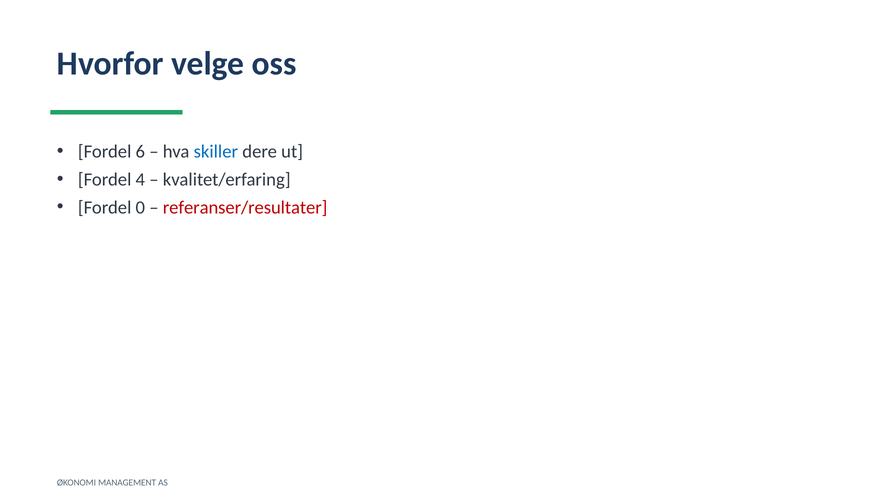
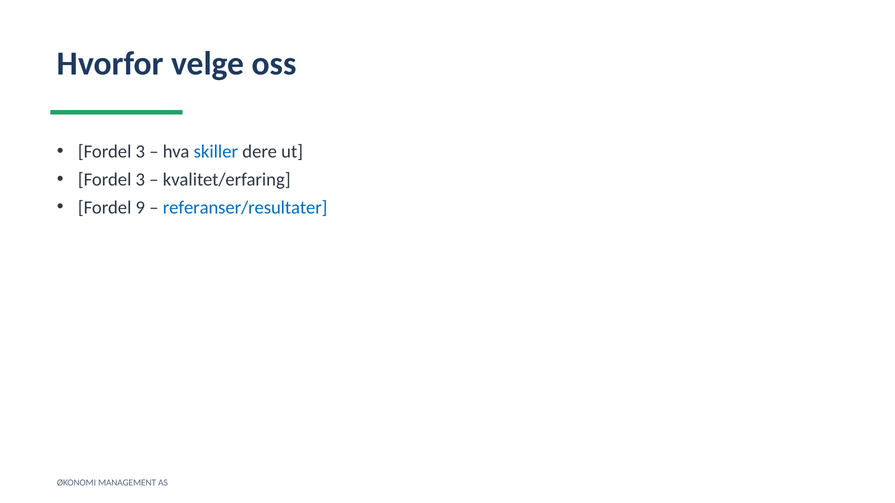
6 at (140, 152): 6 -> 3
4 at (140, 180): 4 -> 3
0: 0 -> 9
referanser/resultater colour: red -> blue
